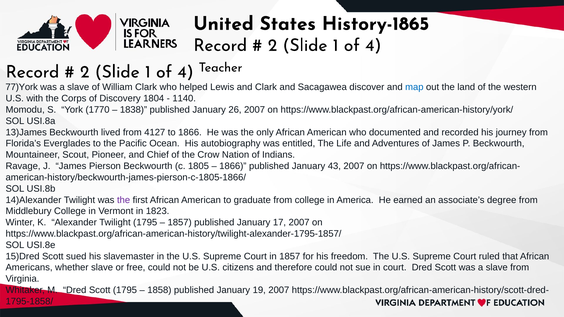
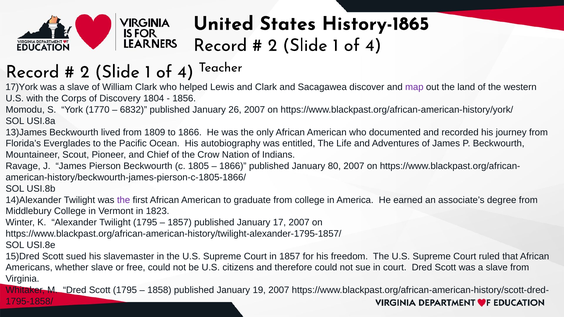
77)York: 77)York -> 17)York
map colour: blue -> purple
1140: 1140 -> 1856
1838: 1838 -> 6832
4127: 4127 -> 1809
43: 43 -> 80
